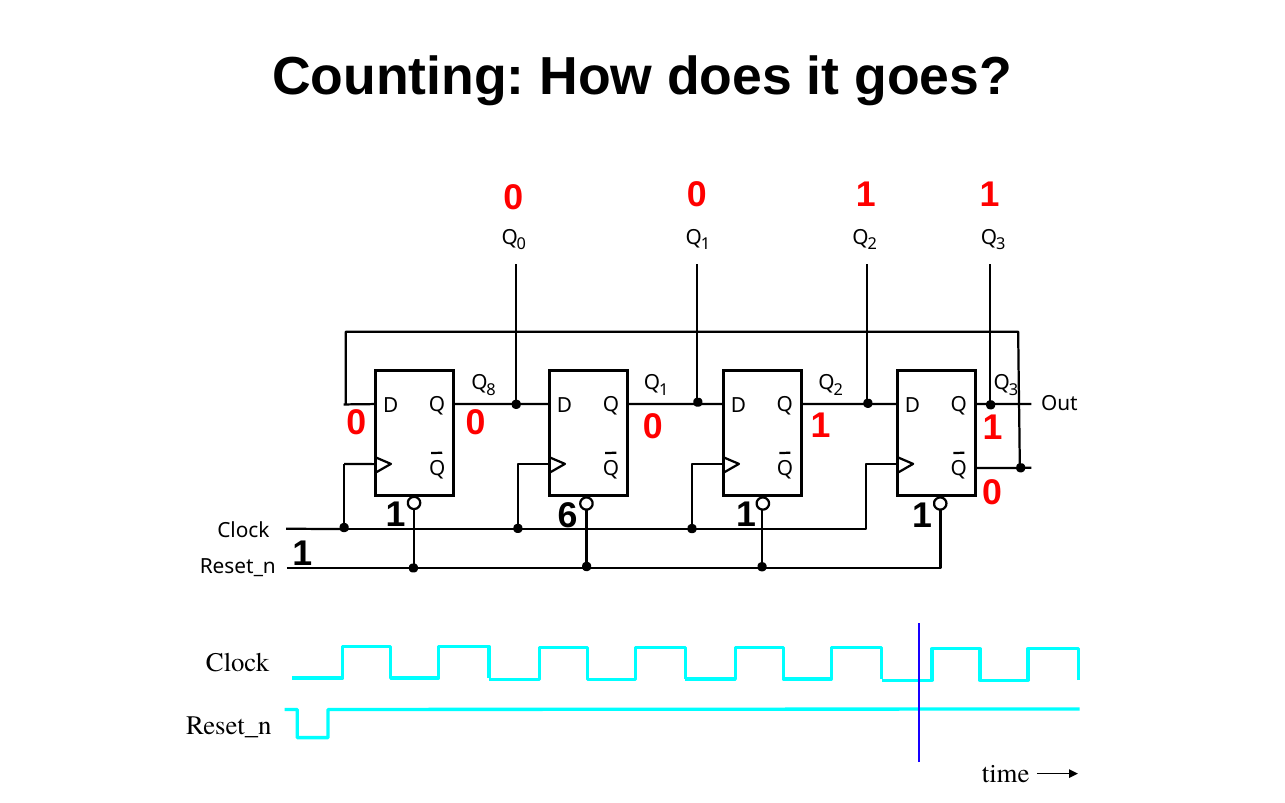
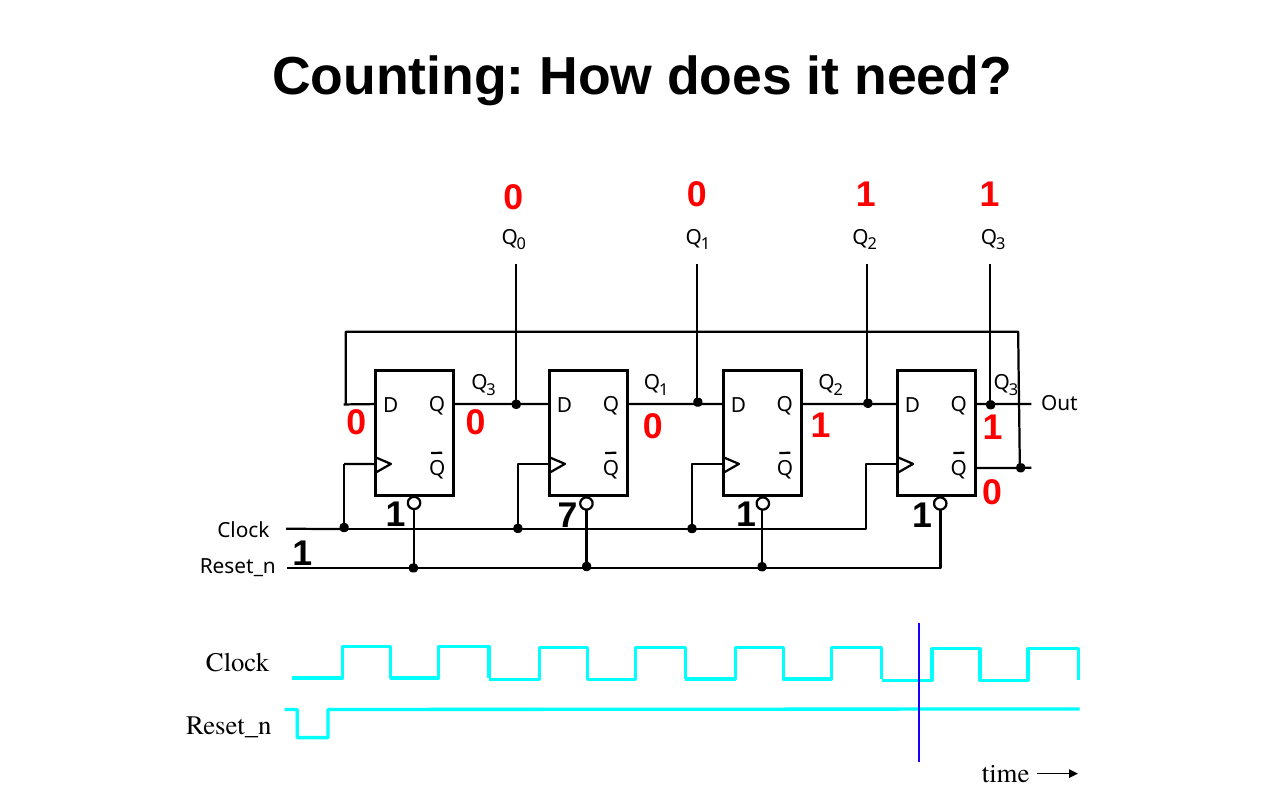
goes: goes -> need
8 at (491, 390): 8 -> 3
6: 6 -> 7
